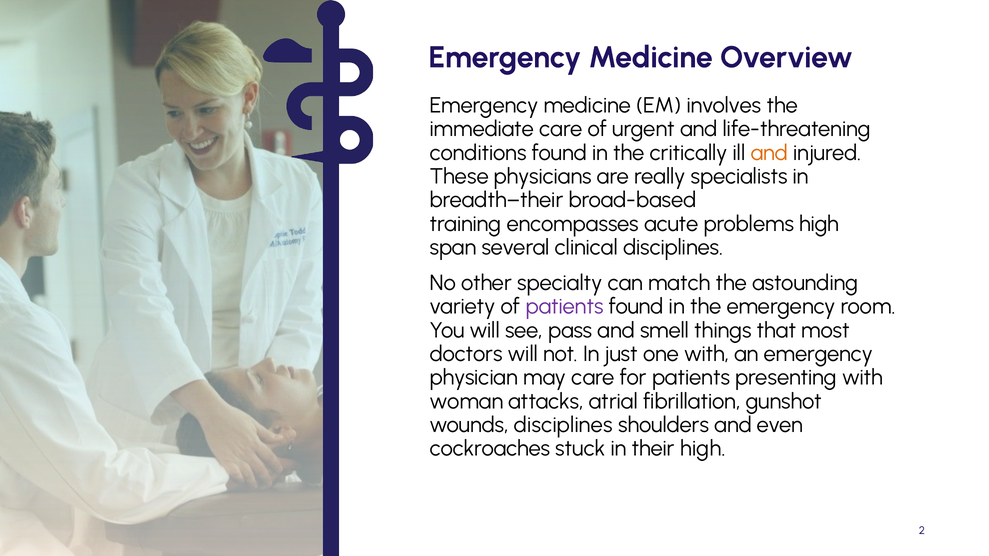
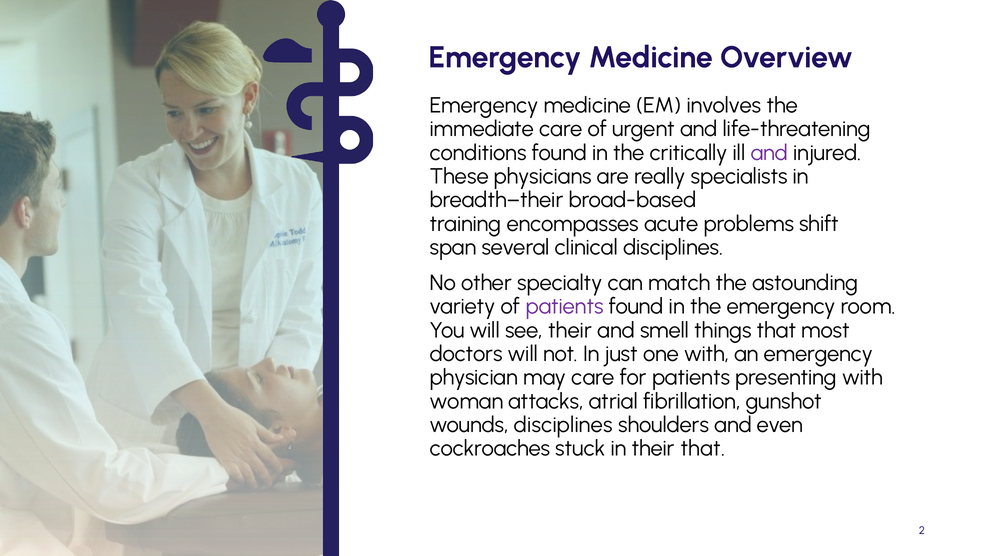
and at (769, 153) colour: orange -> purple
problems high: high -> shift
see pass: pass -> their
their high: high -> that
